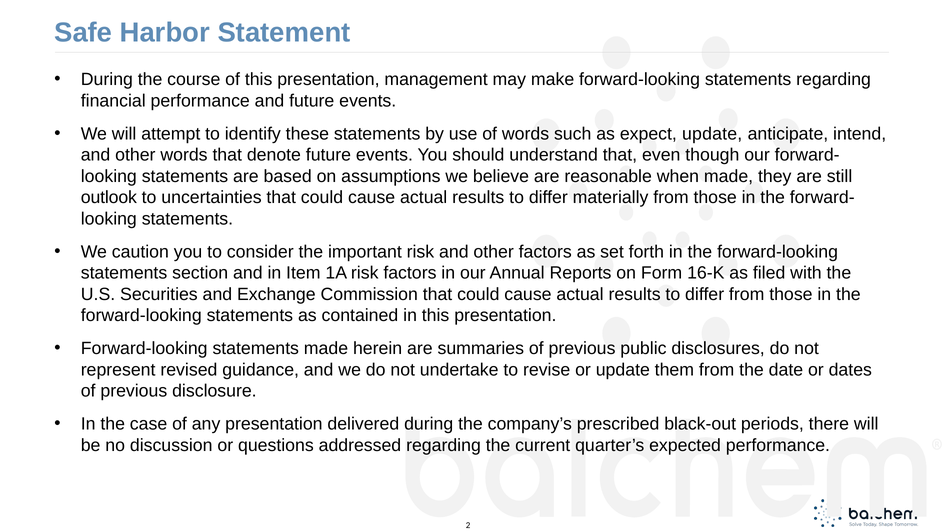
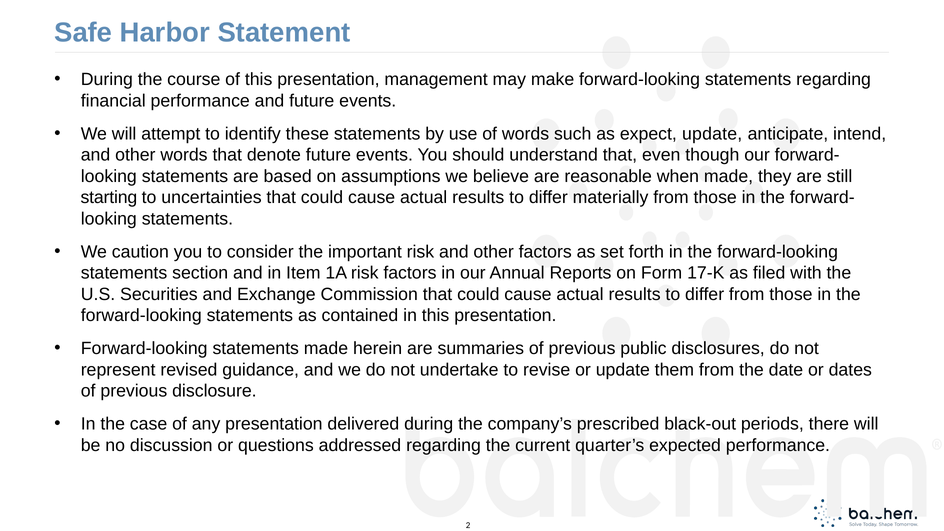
outlook: outlook -> starting
16-K: 16-K -> 17-K
